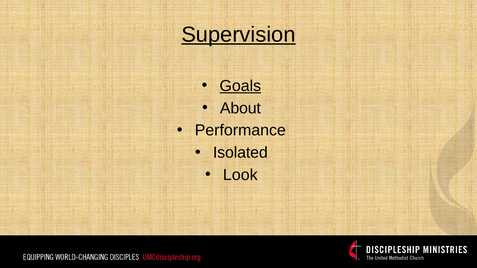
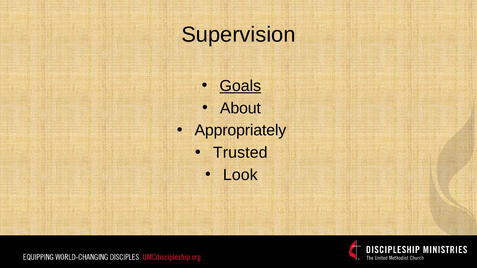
Supervision underline: present -> none
Performance: Performance -> Appropriately
Isolated: Isolated -> Trusted
